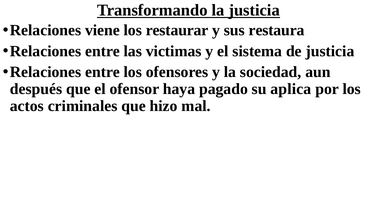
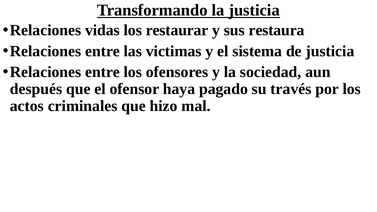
viene: viene -> vidas
aplica: aplica -> través
